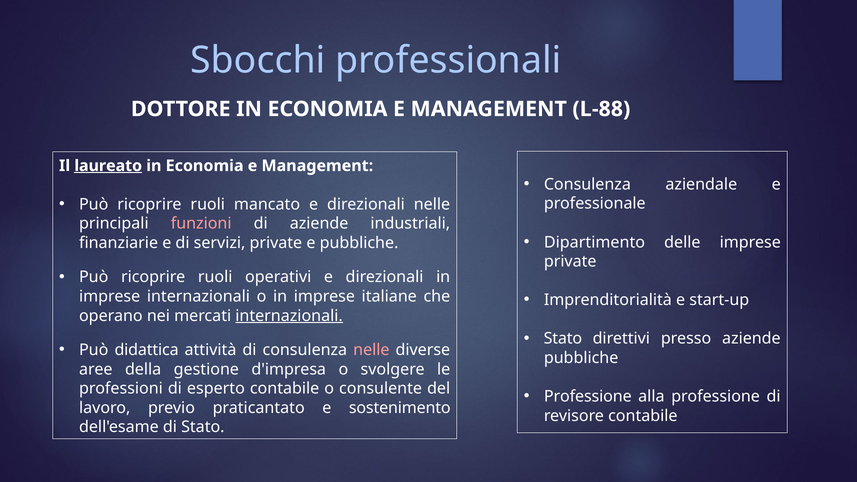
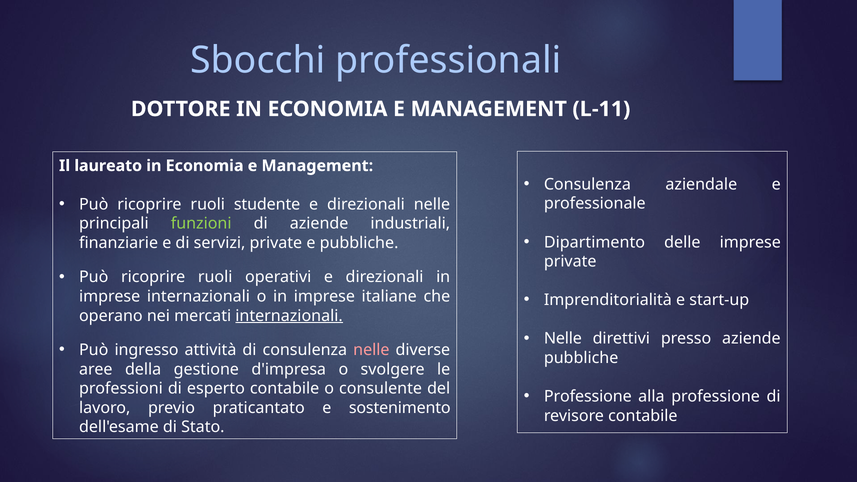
L-88: L-88 -> L-11
laureato underline: present -> none
mancato: mancato -> studente
funzioni colour: pink -> light green
Stato at (563, 339): Stato -> Nelle
didattica: didattica -> ingresso
